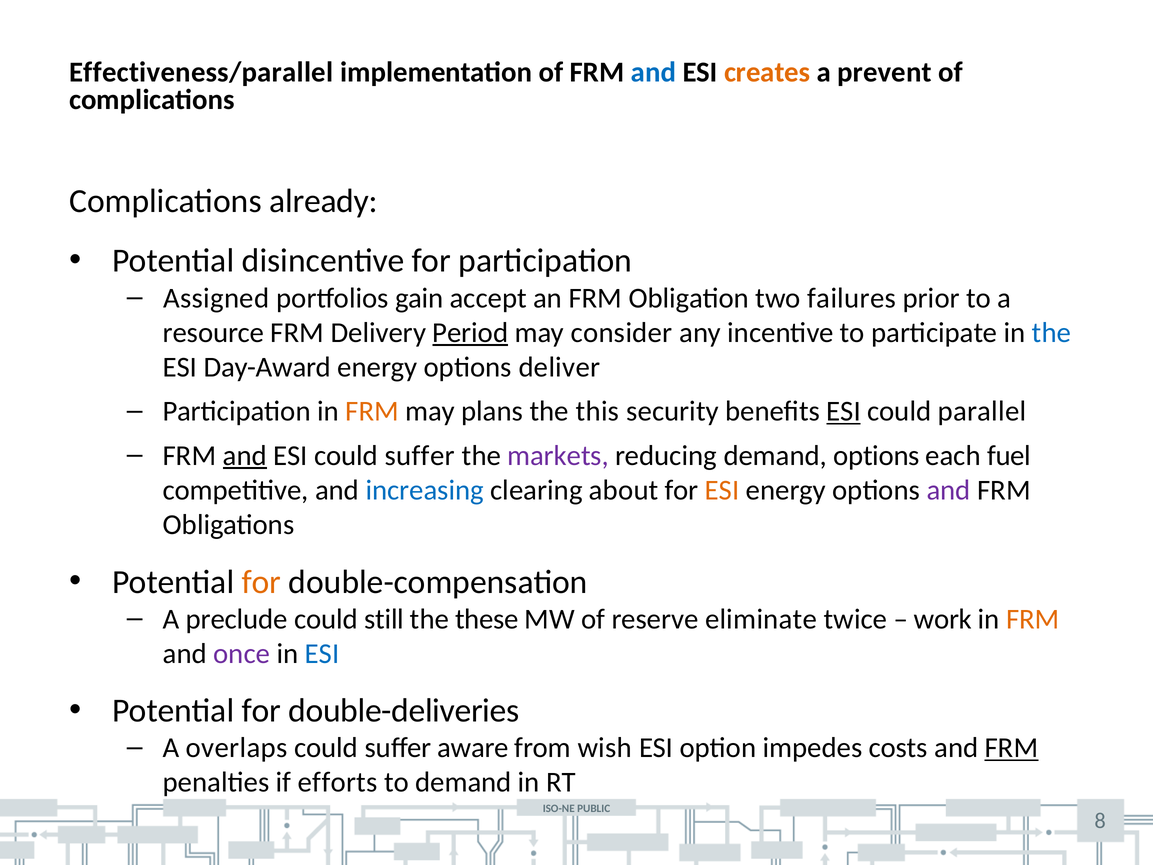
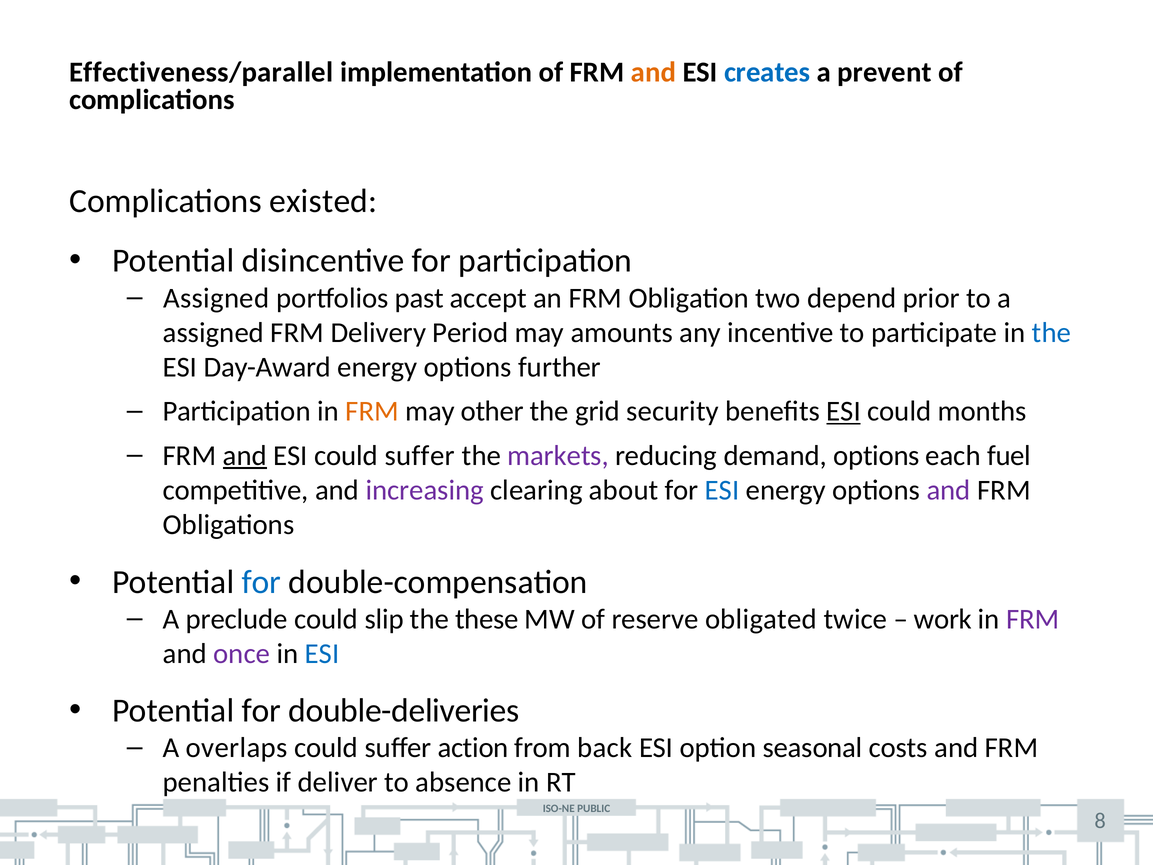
and at (653, 72) colour: blue -> orange
creates colour: orange -> blue
already: already -> existed
gain: gain -> past
failures: failures -> depend
resource at (214, 333): resource -> assigned
Period underline: present -> none
consider: consider -> amounts
deliver: deliver -> further
plans: plans -> other
this: this -> grid
parallel: parallel -> months
increasing colour: blue -> purple
ESI at (722, 490) colour: orange -> blue
for at (262, 582) colour: orange -> blue
still: still -> slip
eliminate: eliminate -> obligated
FRM at (1033, 619) colour: orange -> purple
aware: aware -> action
wish: wish -> back
impedes: impedes -> seasonal
FRM at (1011, 748) underline: present -> none
efforts: efforts -> deliver
to demand: demand -> absence
